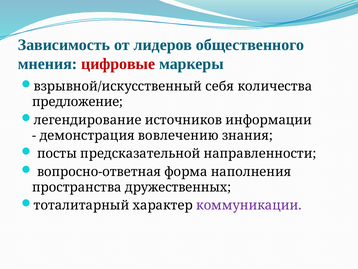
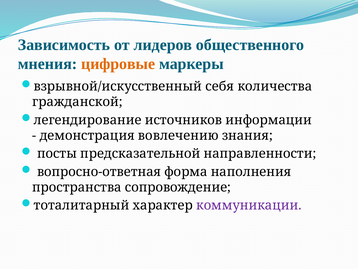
цифровые colour: red -> orange
предложение: предложение -> гражданской
дружественных: дружественных -> сопровождение
